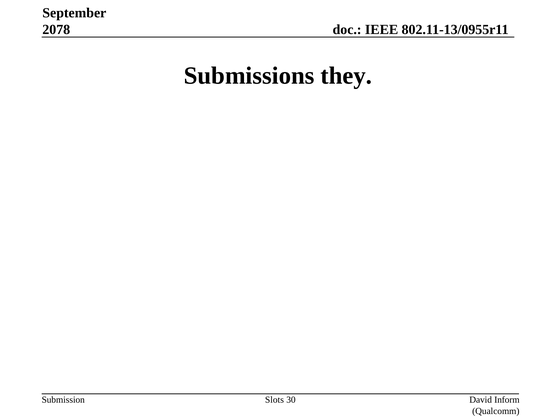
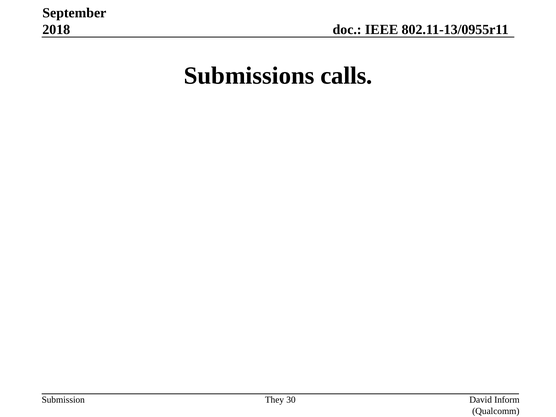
2078: 2078 -> 2018
they: they -> calls
Slots: Slots -> They
